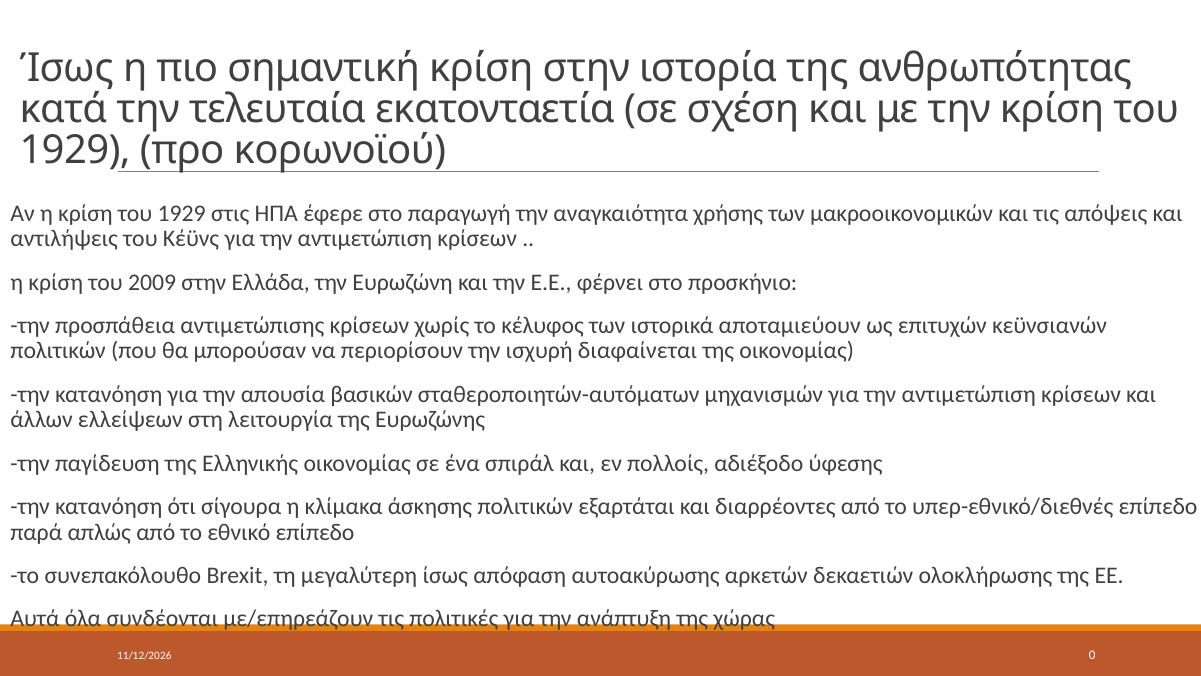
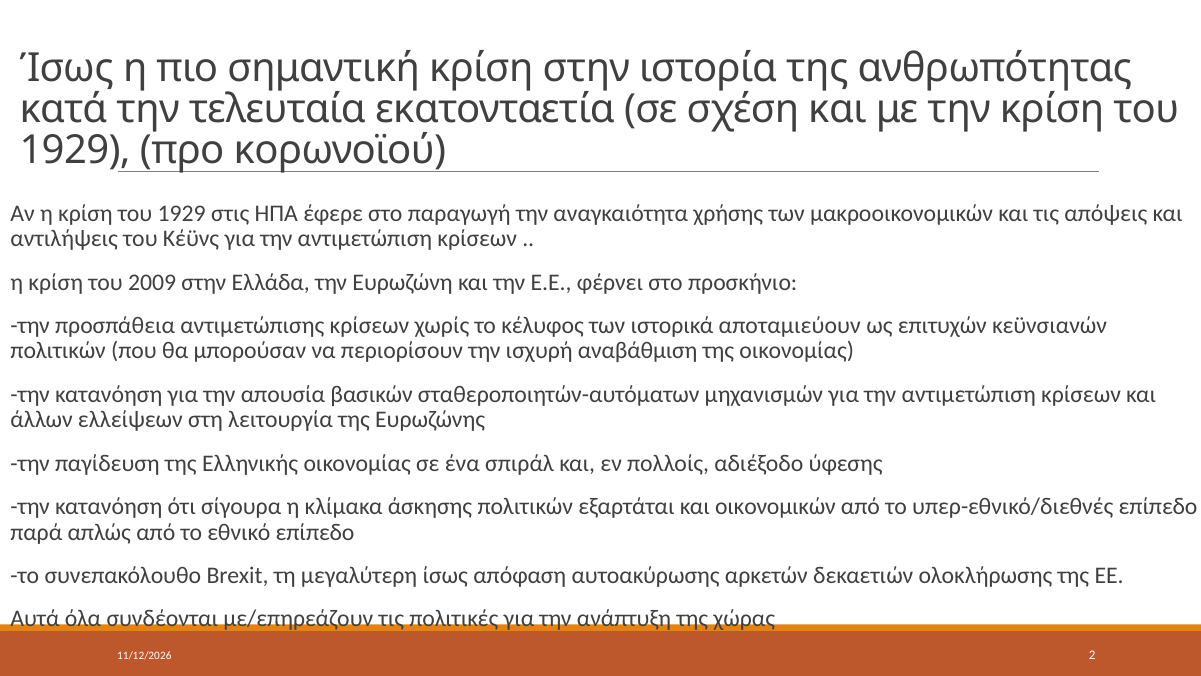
διαφαίνεται: διαφαίνεται -> αναβάθμιση
διαρρέοντες: διαρρέοντες -> οικονομικών
0: 0 -> 2
